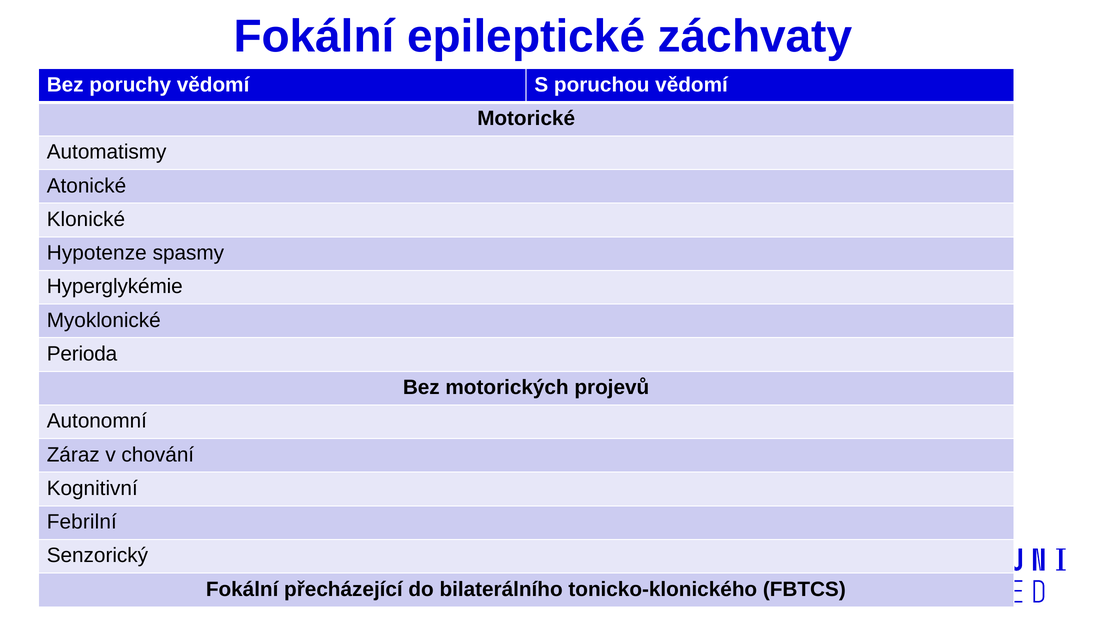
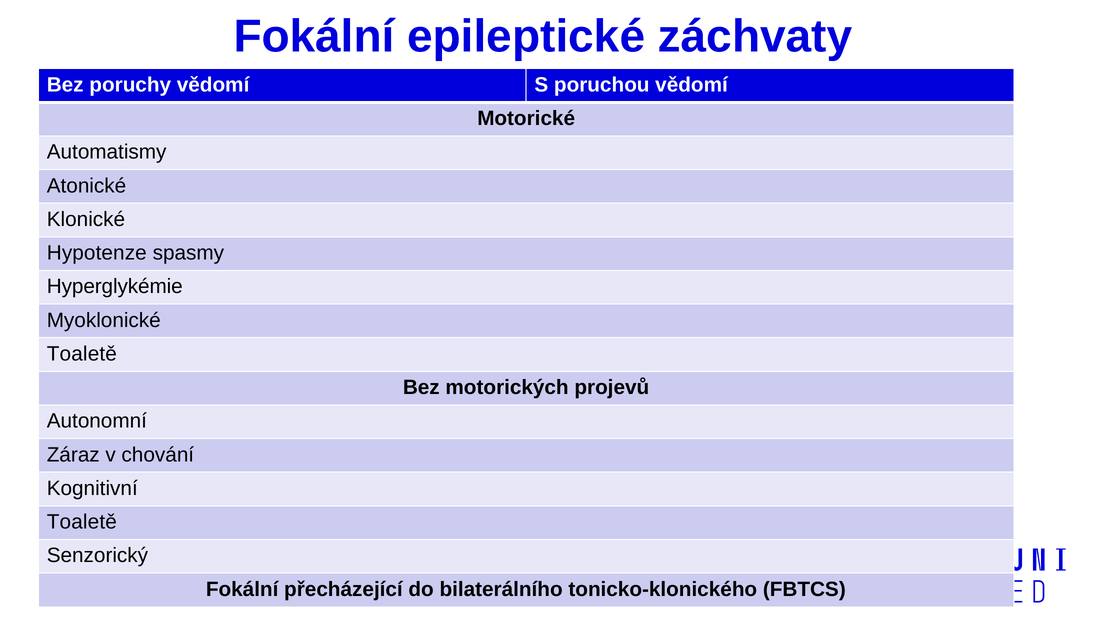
Perioda at (82, 354): Perioda -> Toaletě
Febrilní at (82, 522): Febrilní -> Toaletě
